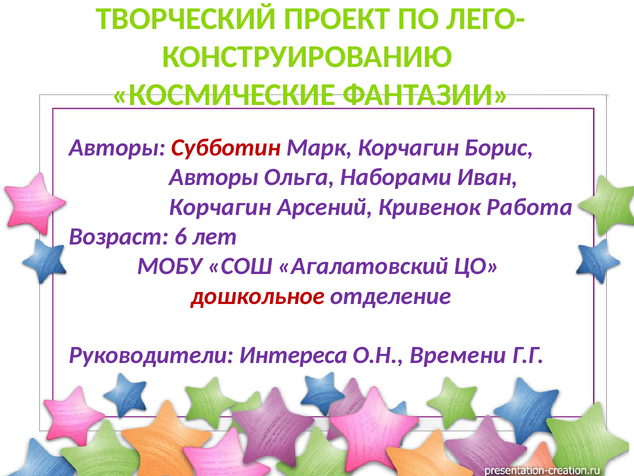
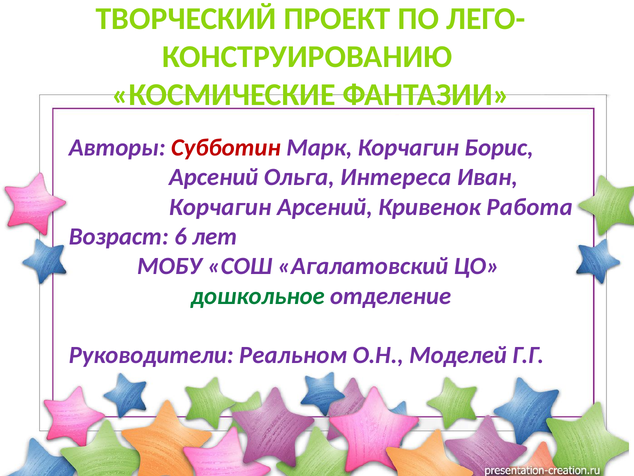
Авторы at (214, 177): Авторы -> Арсений
Наборами: Наборами -> Интереса
дошкольное colour: red -> green
Интереса: Интереса -> Реальном
Времени: Времени -> Моделей
